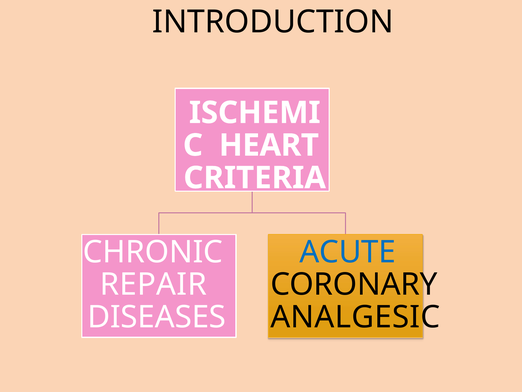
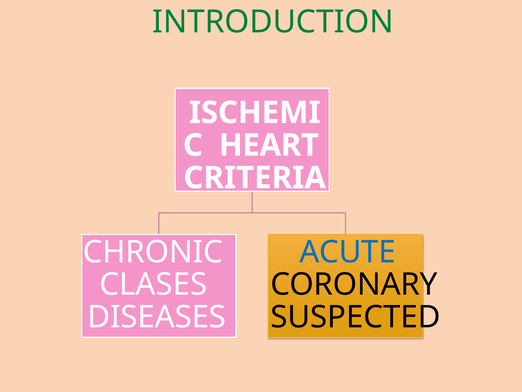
INTRODUCTION colour: black -> green
REPAIR: REPAIR -> CLASES
ANALGESIC: ANALGESIC -> SUSPECTED
